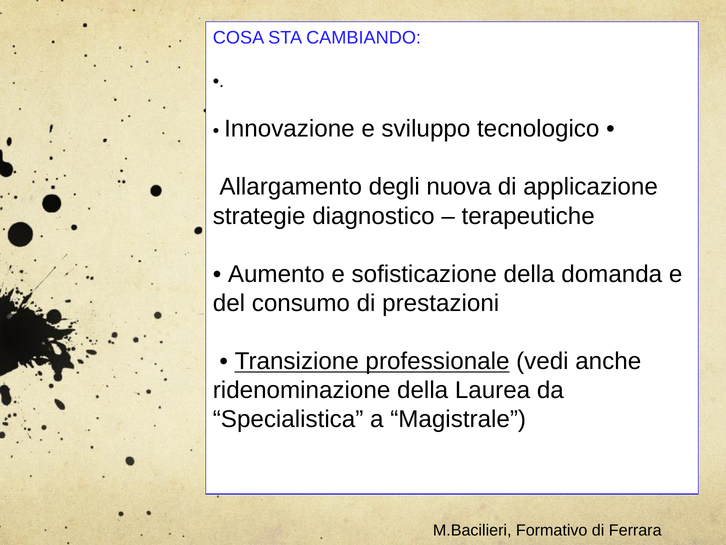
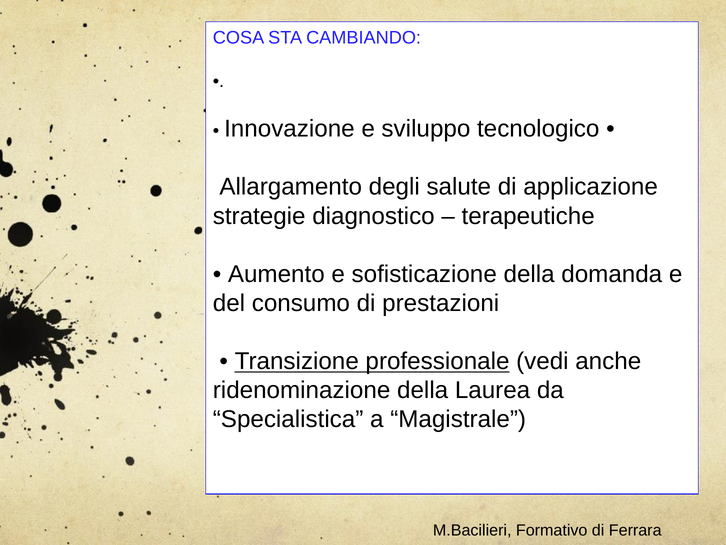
nuova: nuova -> salute
